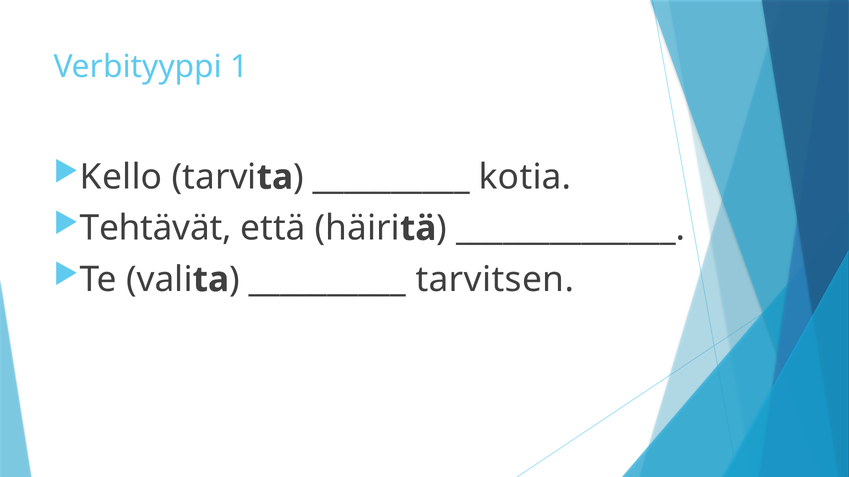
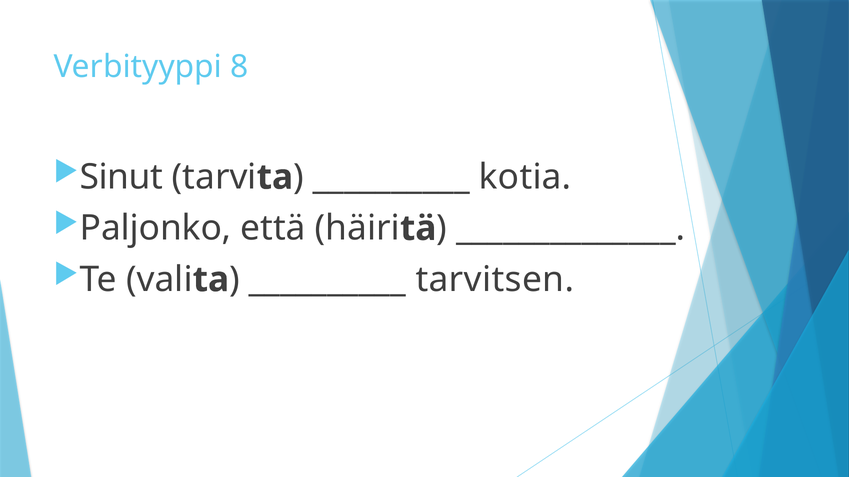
1: 1 -> 8
Kello: Kello -> Sinut
Tehtävät: Tehtävät -> Paljonko
